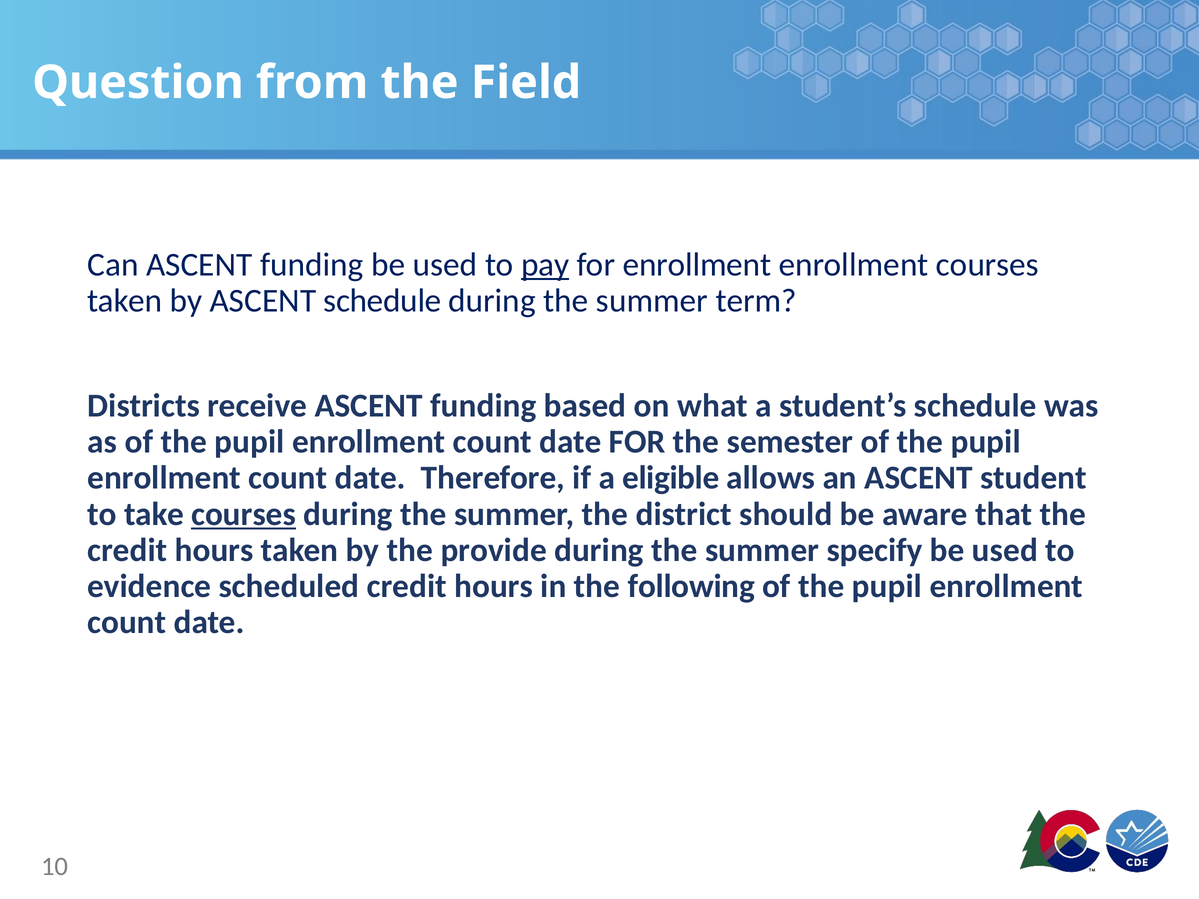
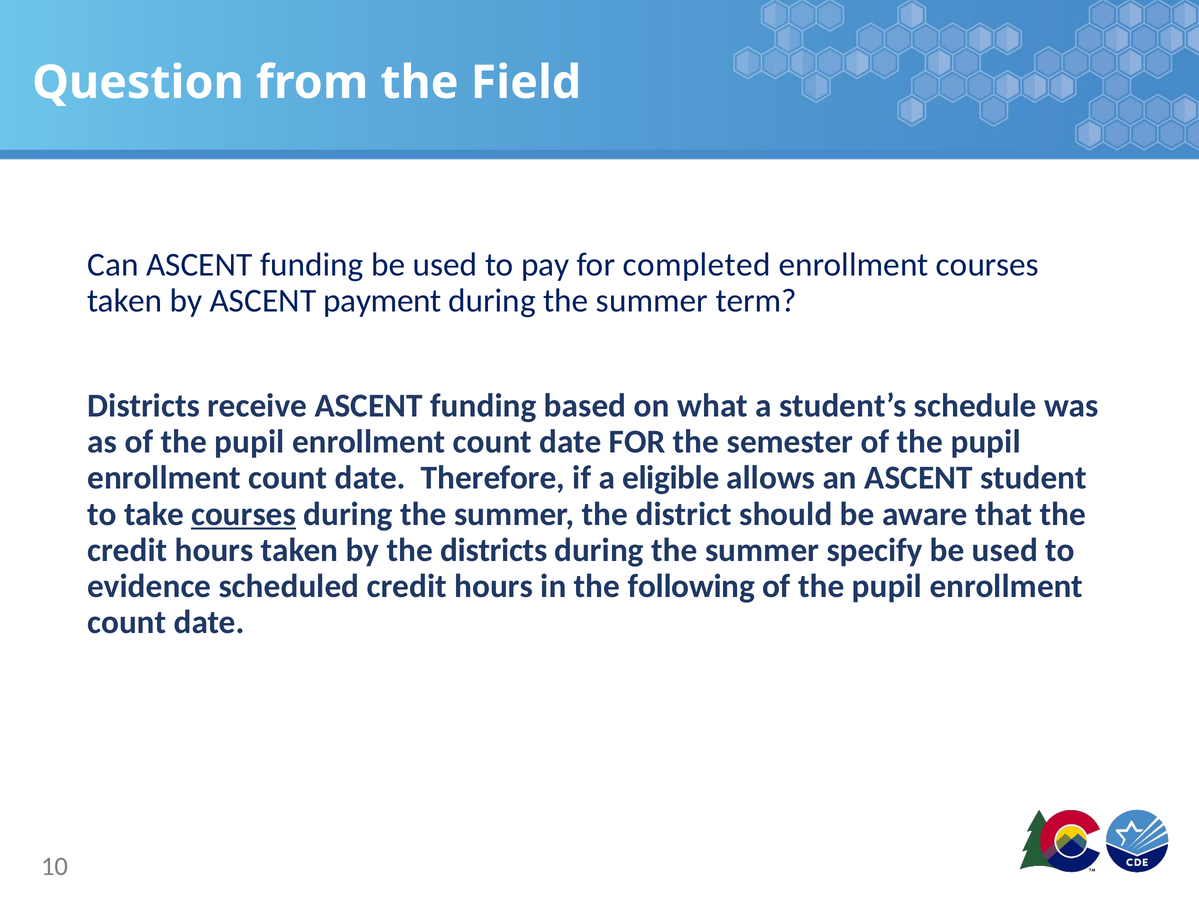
pay underline: present -> none
for enrollment: enrollment -> completed
ASCENT schedule: schedule -> payment
the provide: provide -> districts
